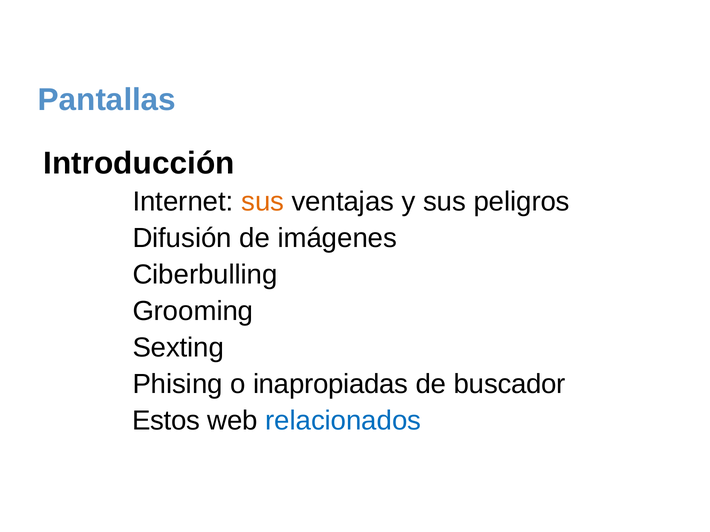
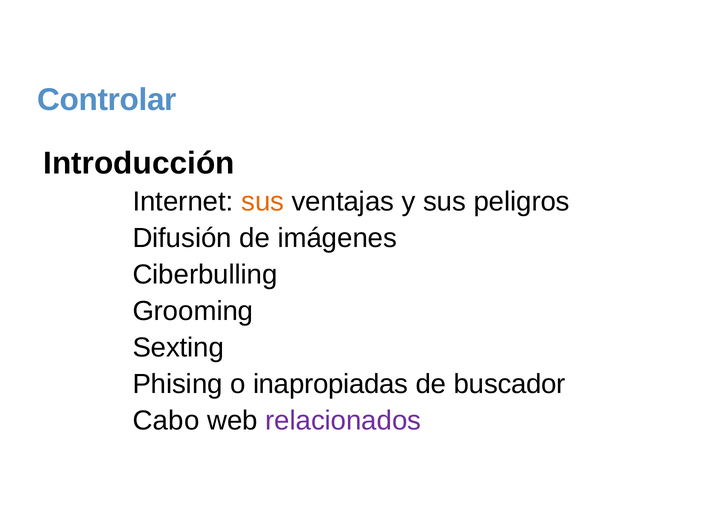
Pantallas: Pantallas -> Controlar
Estos: Estos -> Cabo
relacionados colour: blue -> purple
